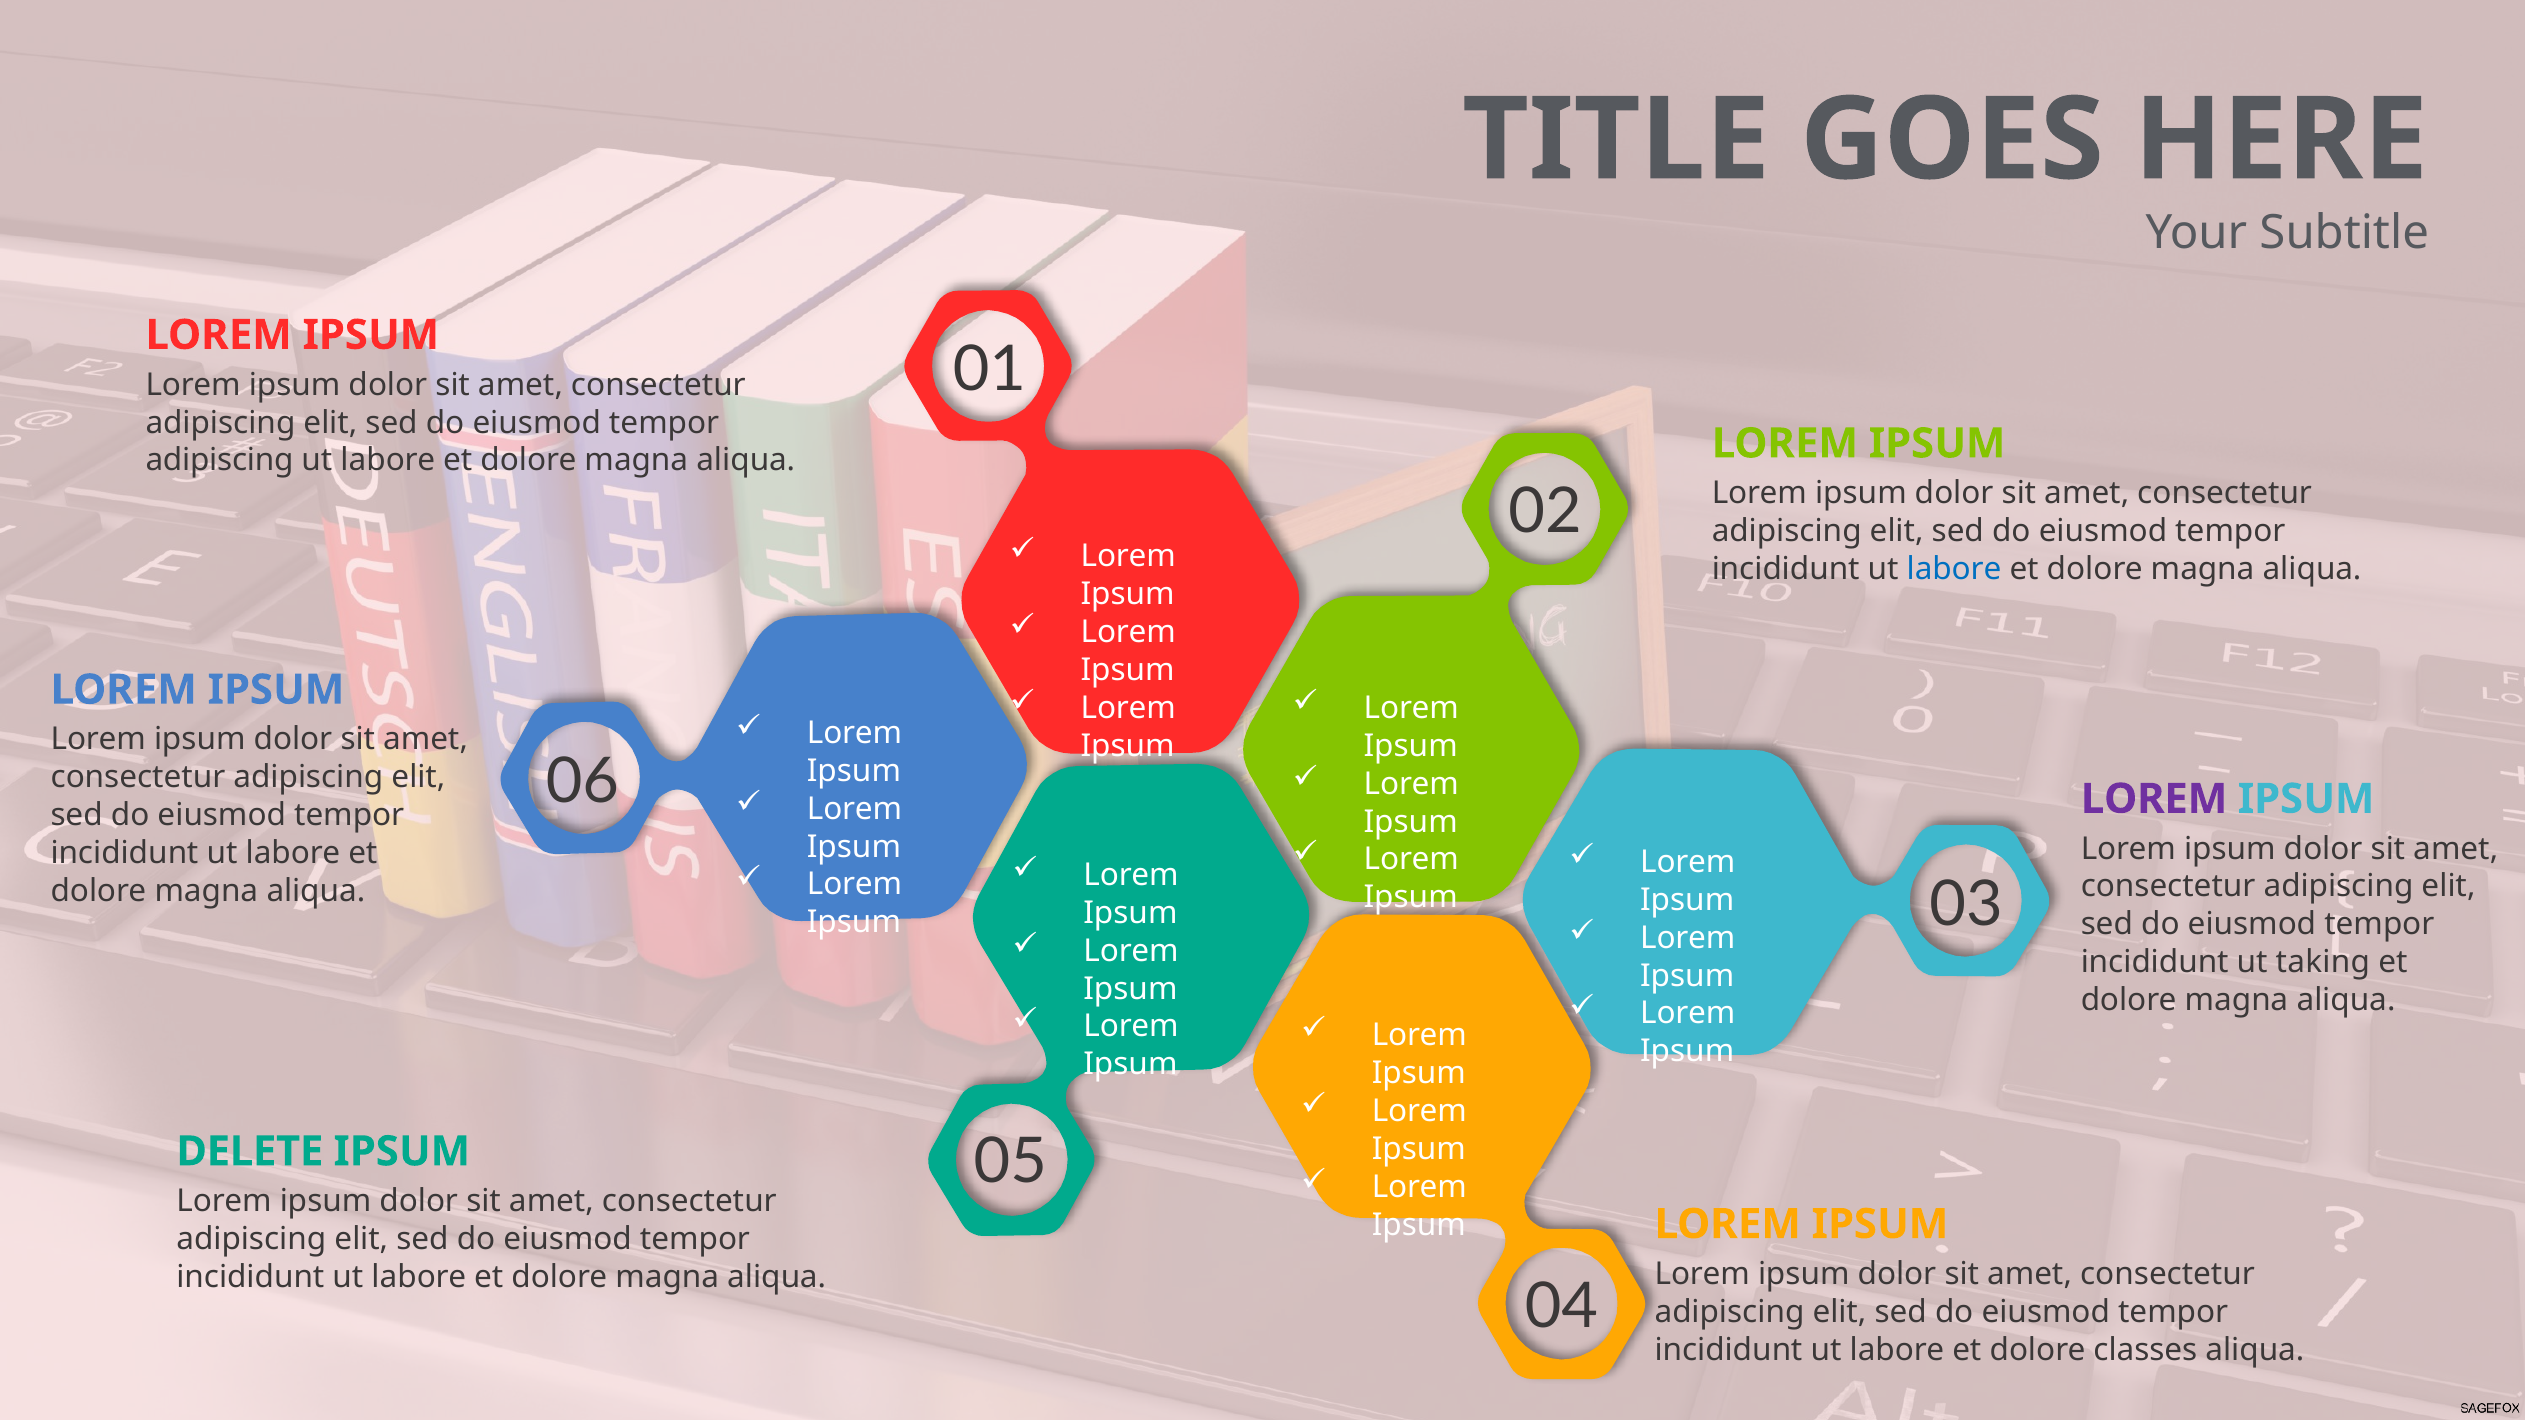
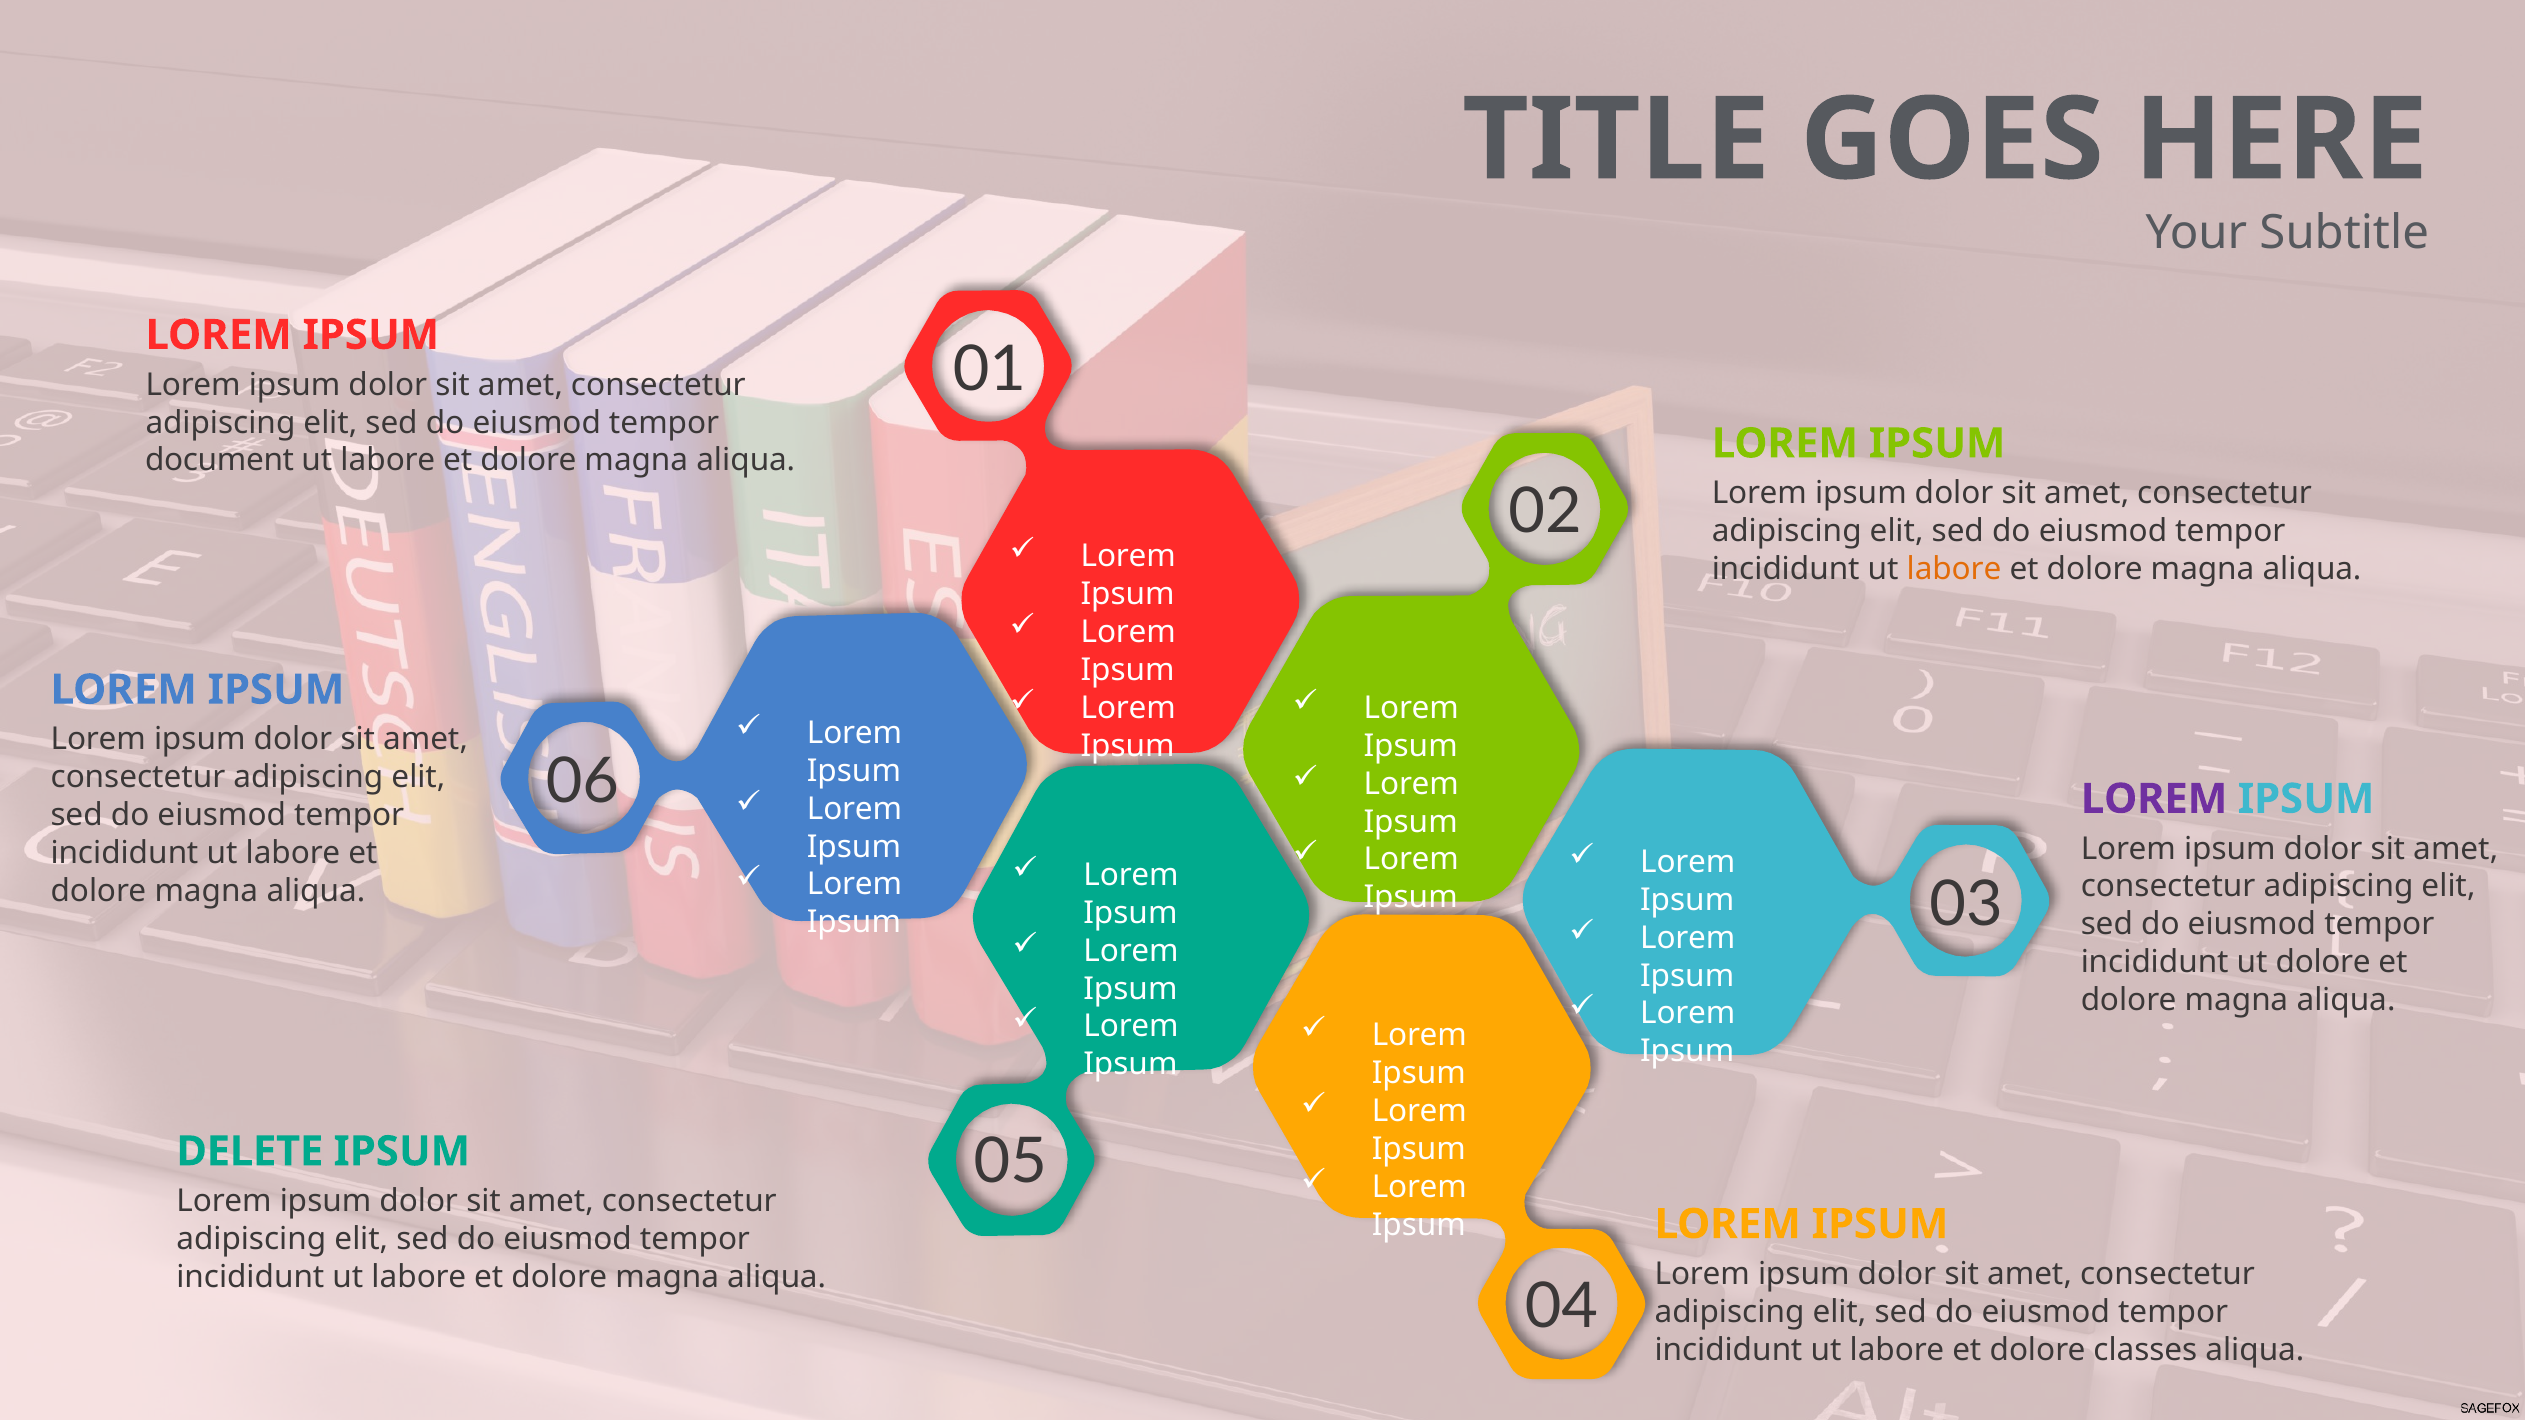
adipiscing at (220, 461): adipiscing -> document
labore at (1954, 569) colour: blue -> orange
ut taking: taking -> dolore
